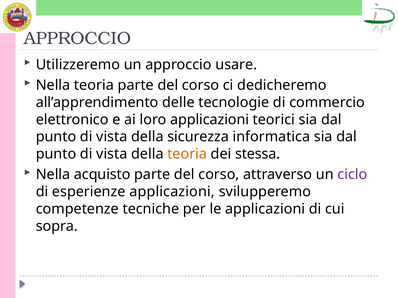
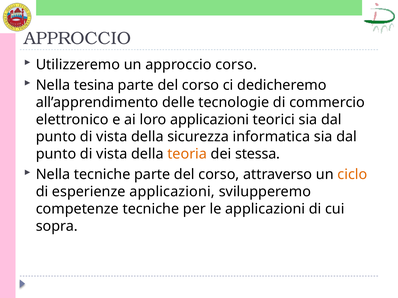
approccio usare: usare -> corso
Nella teoria: teoria -> tesina
Nella acquisto: acquisto -> tecniche
ciclo colour: purple -> orange
